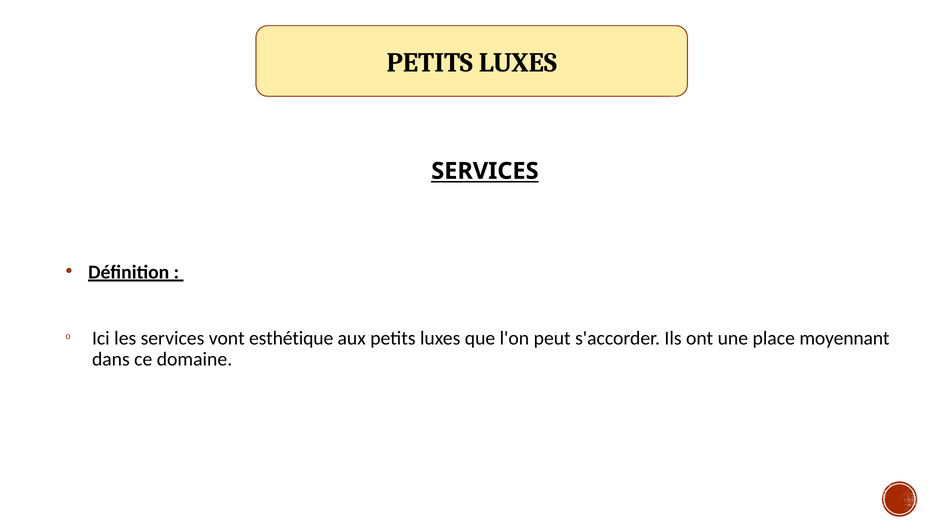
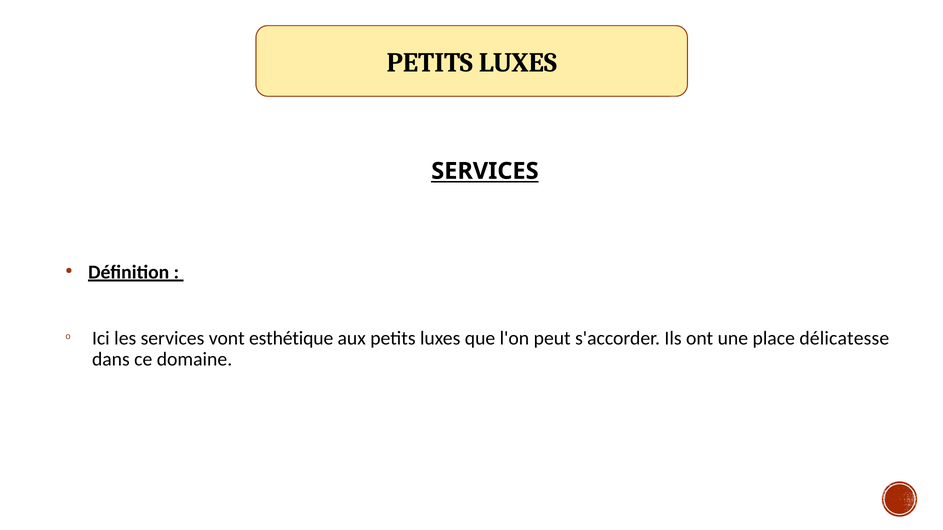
moyennant: moyennant -> délicatesse
